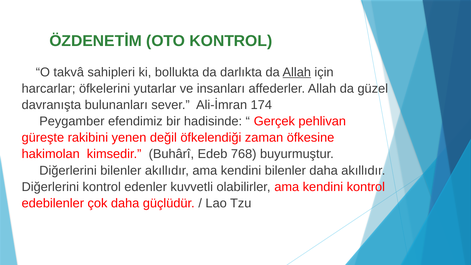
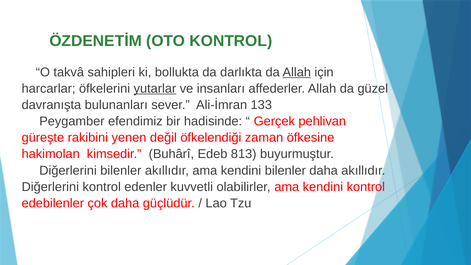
yutarlar underline: none -> present
174: 174 -> 133
768: 768 -> 813
